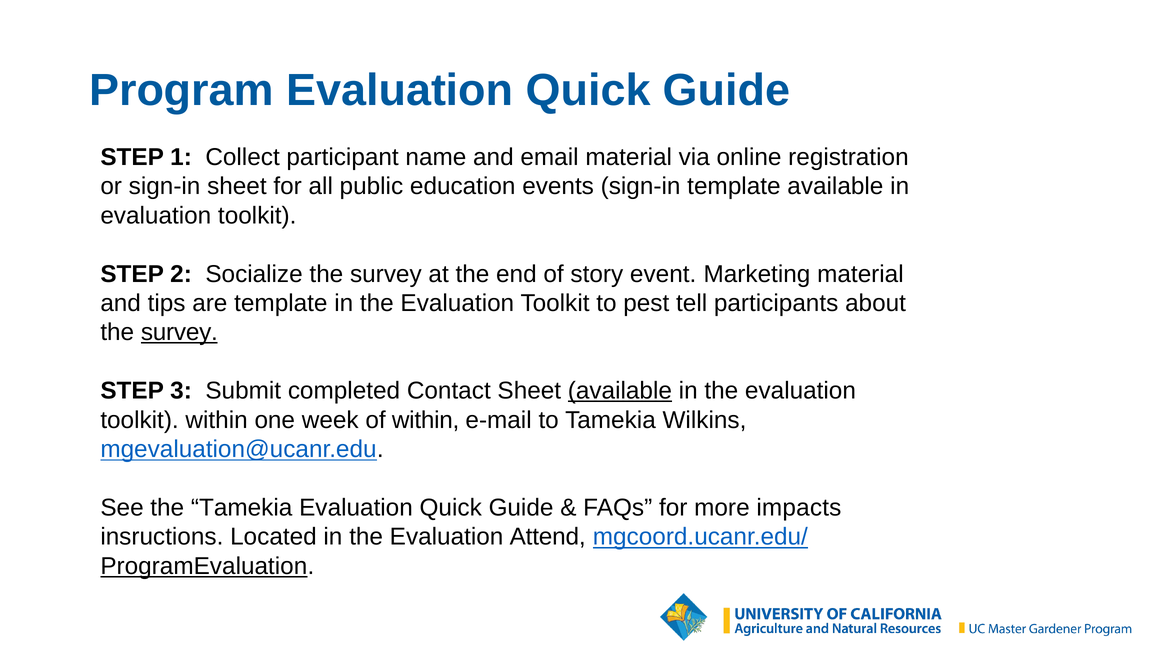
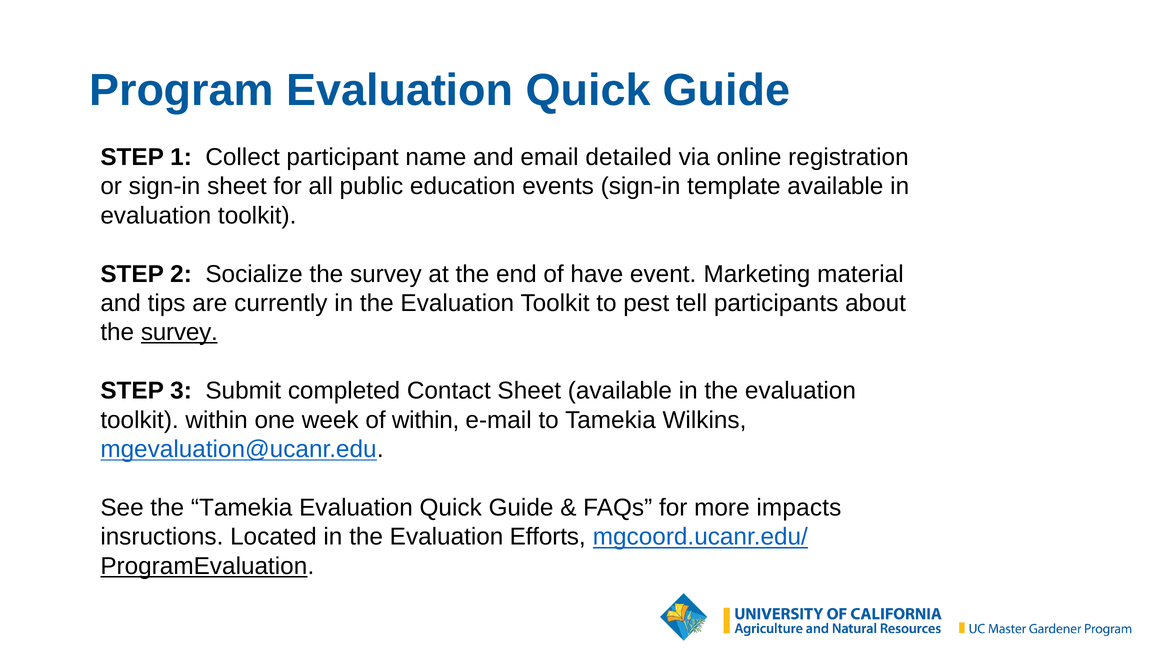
email material: material -> detailed
story: story -> have
are template: template -> currently
available at (620, 390) underline: present -> none
Attend: Attend -> Efforts
